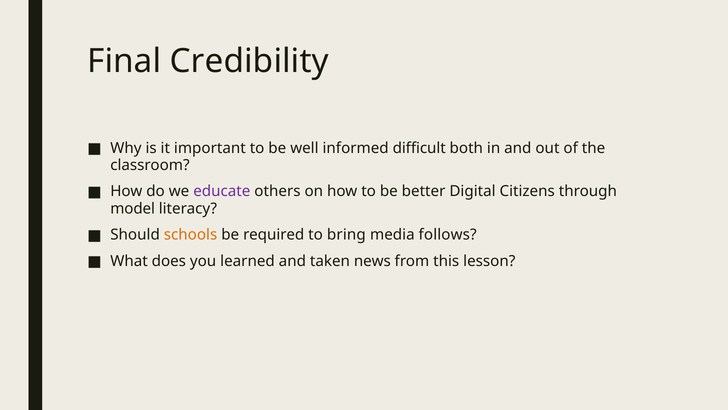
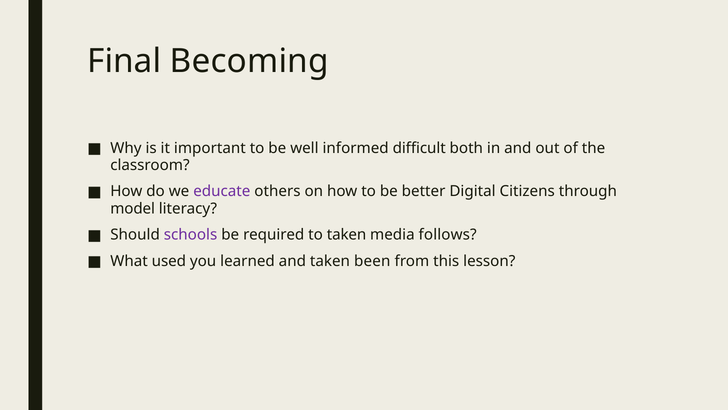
Credibility: Credibility -> Becoming
schools colour: orange -> purple
to bring: bring -> taken
does: does -> used
news: news -> been
